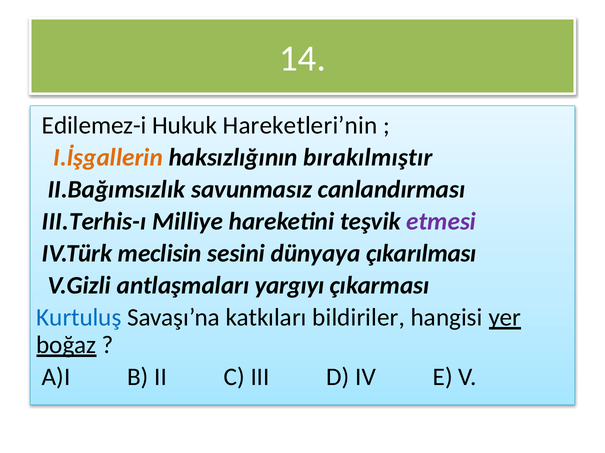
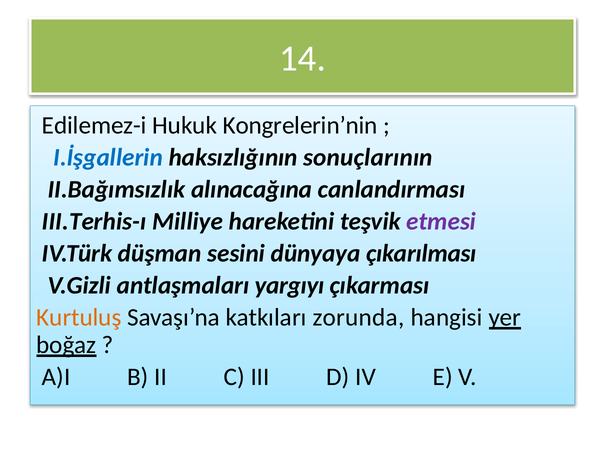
Hareketleri’nin: Hareketleri’nin -> Kongrelerin’nin
I.İşgallerin colour: orange -> blue
bırakılmıştır: bırakılmıştır -> sonuçlarının
savunmasız: savunmasız -> alınacağına
meclisin: meclisin -> düşman
Kurtuluş colour: blue -> orange
bildiriler: bildiriler -> zorunda
